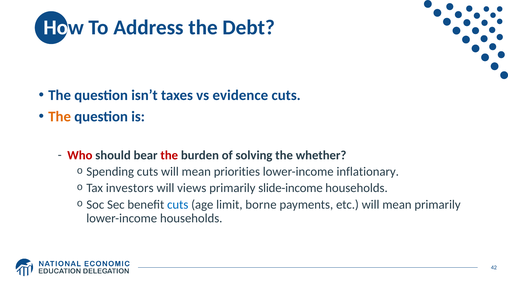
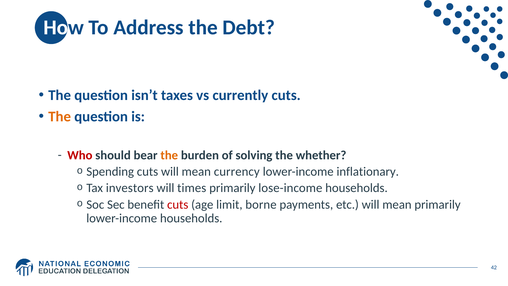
evidence: evidence -> currently
the at (169, 155) colour: red -> orange
priorities: priorities -> currency
views: views -> times
slide-income: slide-income -> lose-income
cuts at (178, 204) colour: blue -> red
